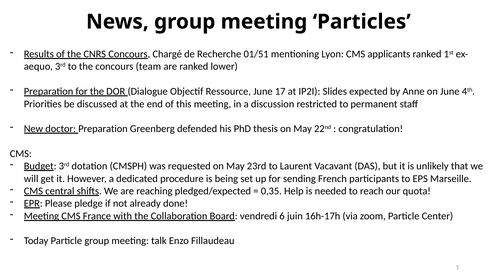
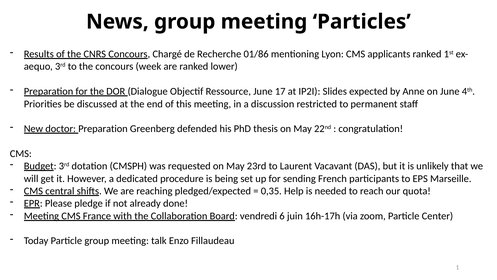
01/51: 01/51 -> 01/86
team: team -> week
